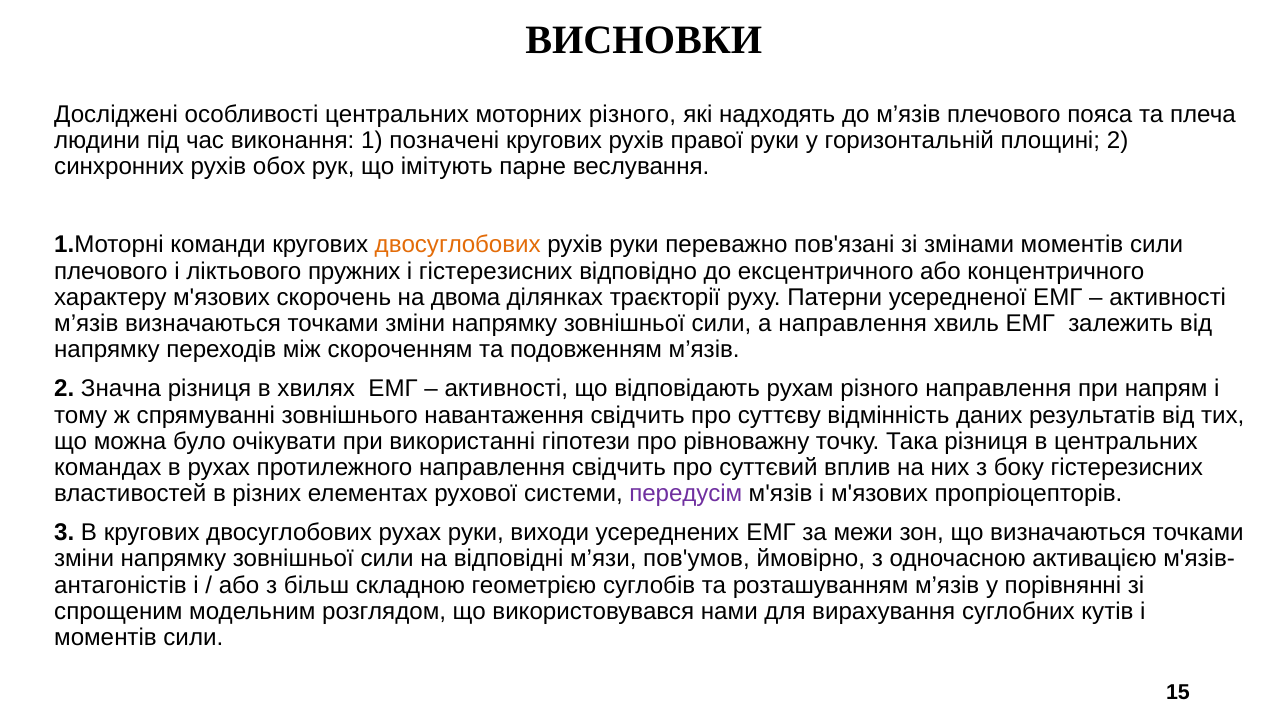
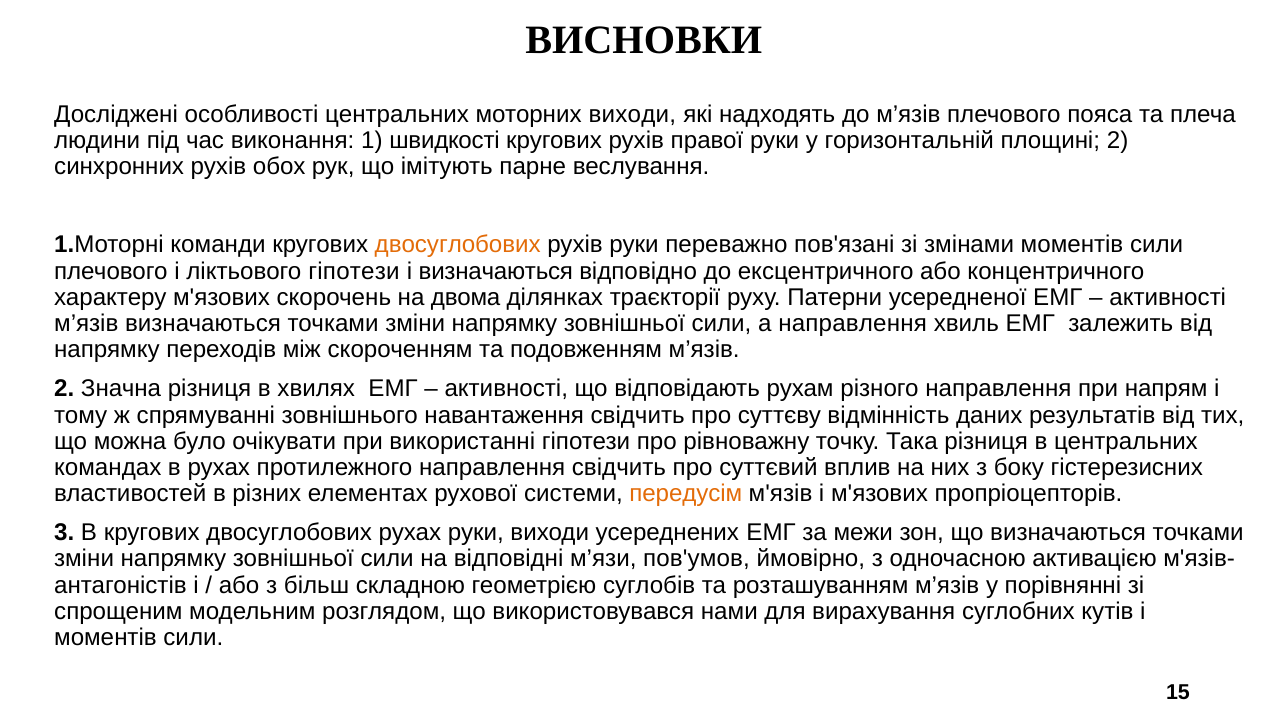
моторних різного: різного -> виходи
позначені: позначені -> швидкості
ліктьового пружних: пружних -> гіпотези
і гістерезисних: гістерезисних -> визначаються
передусім colour: purple -> orange
